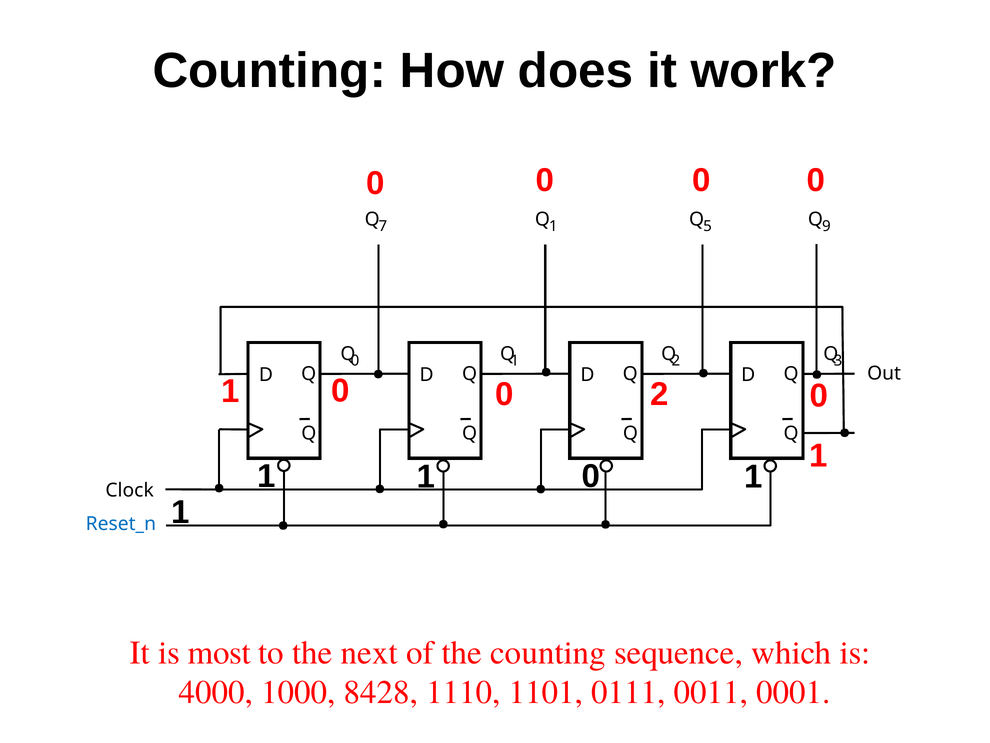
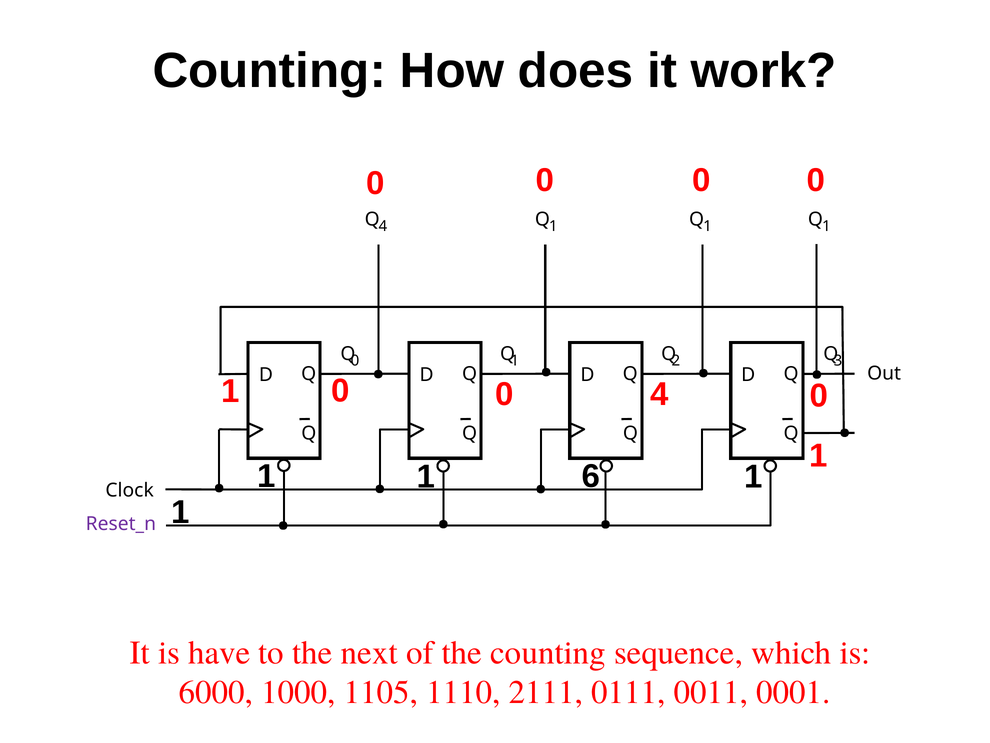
Q 7: 7 -> 4
5 at (707, 226): 5 -> 1
9 at (826, 226): 9 -> 1
0 2: 2 -> 4
1 1 0: 0 -> 6
Reset_n colour: blue -> purple
most: most -> have
4000: 4000 -> 6000
8428: 8428 -> 1105
1101: 1101 -> 2111
